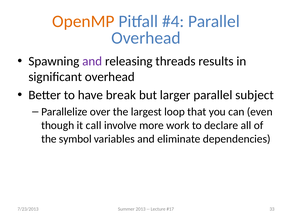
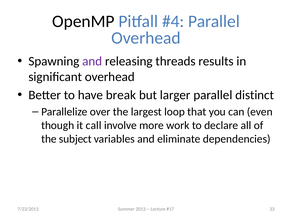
OpenMP colour: orange -> black
subject: subject -> distinct
symbol: symbol -> subject
